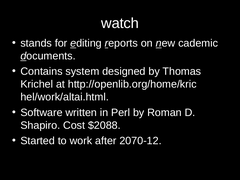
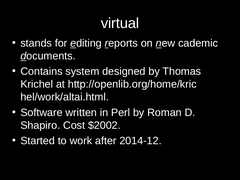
watch: watch -> virtual
$2088: $2088 -> $2002
2070-12: 2070-12 -> 2014-12
